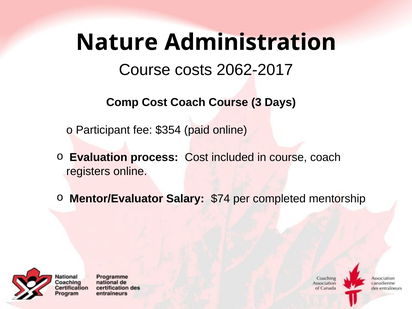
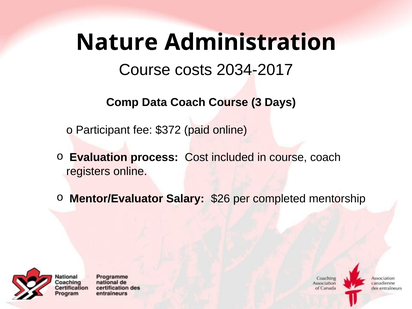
2062-2017: 2062-2017 -> 2034-2017
Comp Cost: Cost -> Data
$354: $354 -> $372
$74: $74 -> $26
